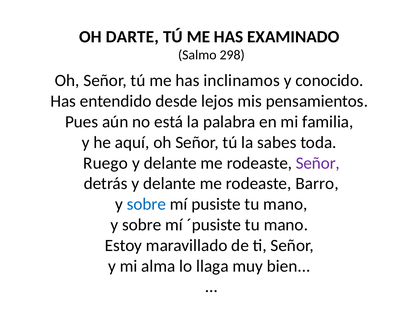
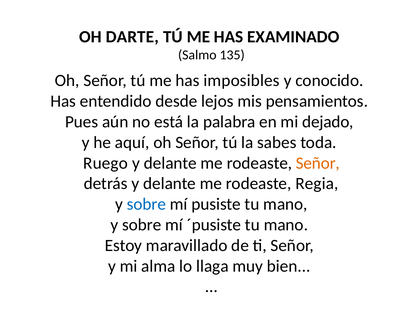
298: 298 -> 135
inclinamos: inclinamos -> imposibles
familia: familia -> dejado
Señor at (318, 163) colour: purple -> orange
Barro: Barro -> Regia
